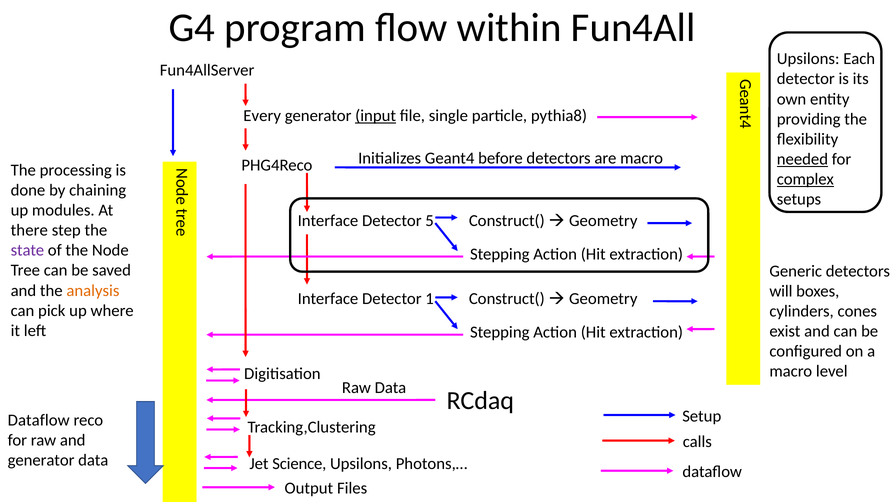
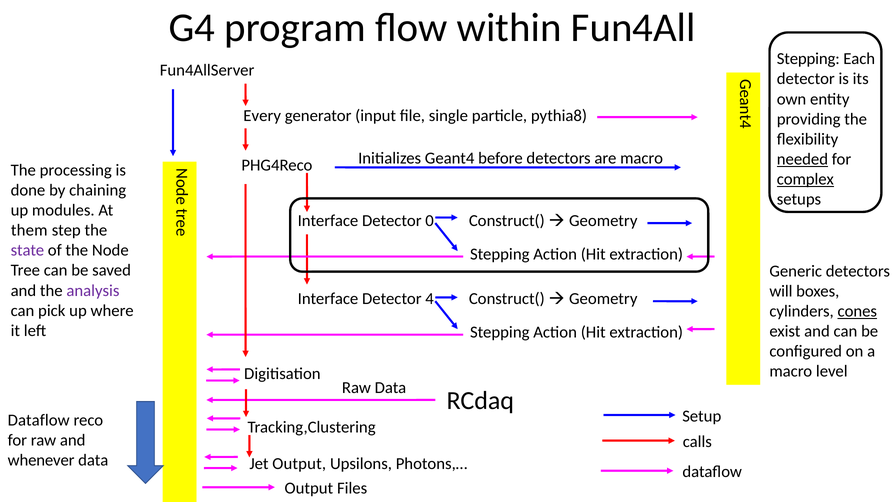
Upsilons at (808, 59): Upsilons -> Stepping
input underline: present -> none
5: 5 -> 0
there: there -> them
analysis colour: orange -> purple
Detector 1: 1 -> 4
cones underline: none -> present
generator at (41, 461): generator -> whenever
Jet Science: Science -> Output
